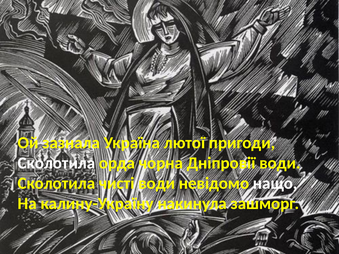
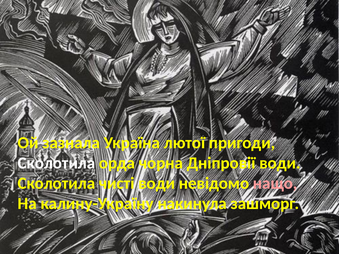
нащо colour: white -> pink
